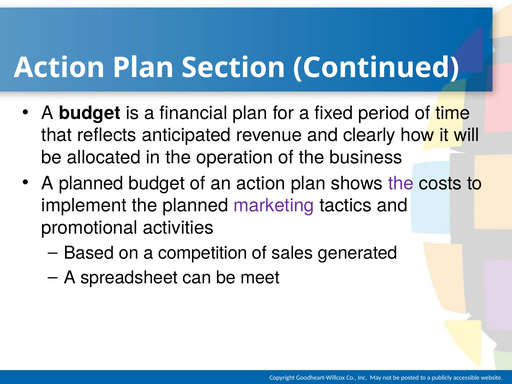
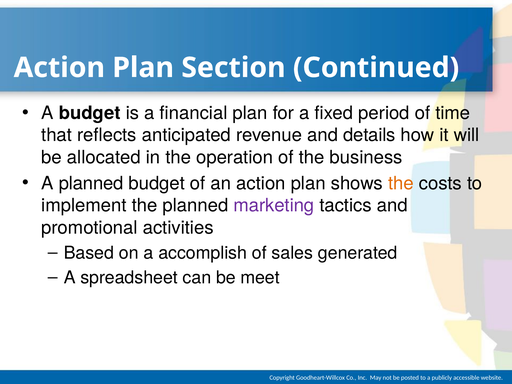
clearly: clearly -> details
the at (401, 183) colour: purple -> orange
competition: competition -> accomplish
